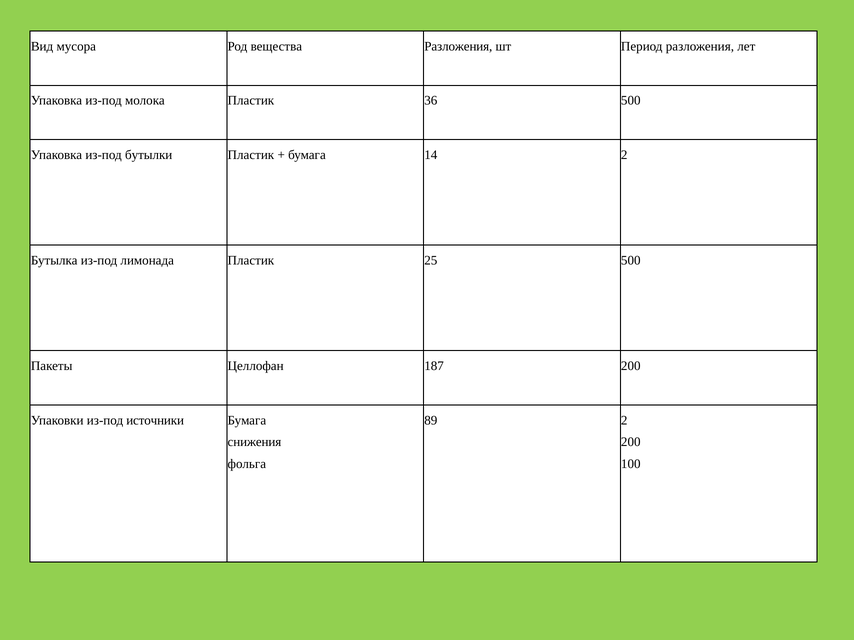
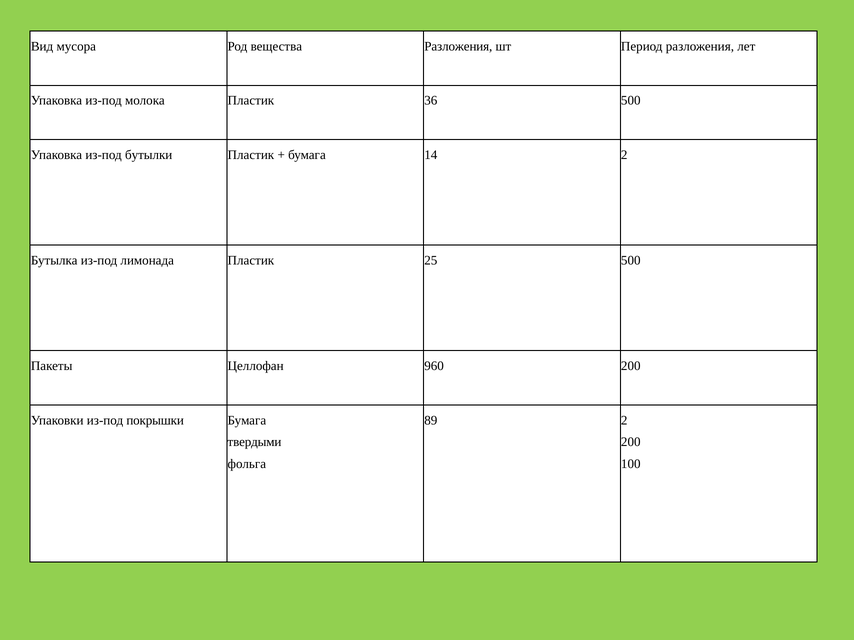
187: 187 -> 960
источники: источники -> покрышки
снижения: снижения -> твердыми
